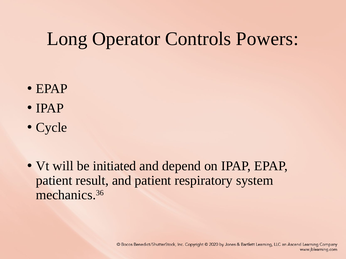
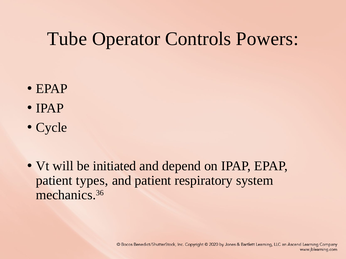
Long: Long -> Tube
result: result -> types
